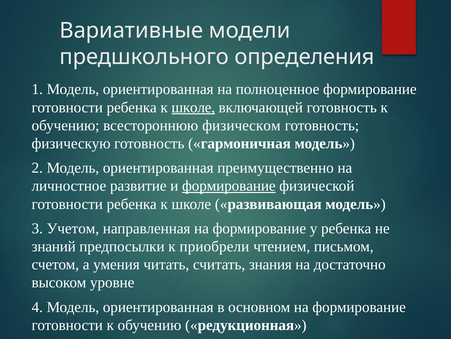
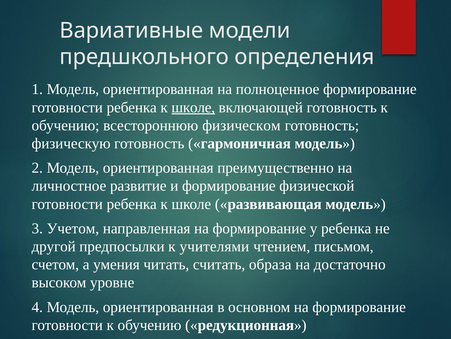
формирование at (229, 186) underline: present -> none
знаний: знаний -> другой
приобрели: приобрели -> учителями
знания: знания -> образа
